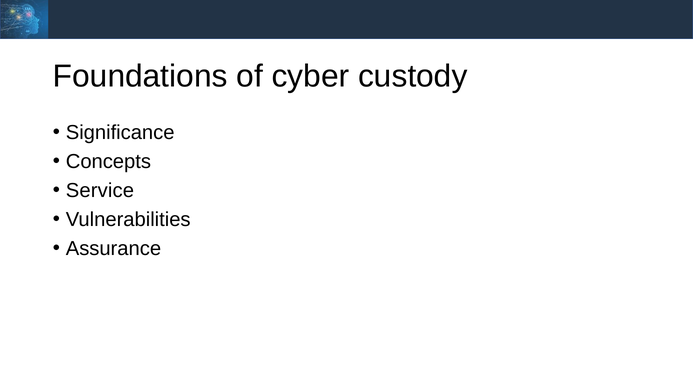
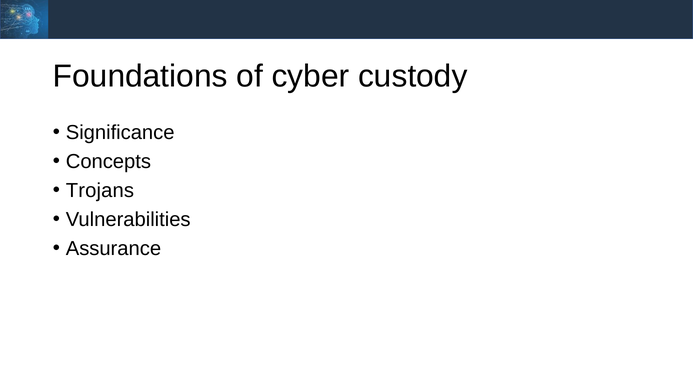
Service: Service -> Trojans
